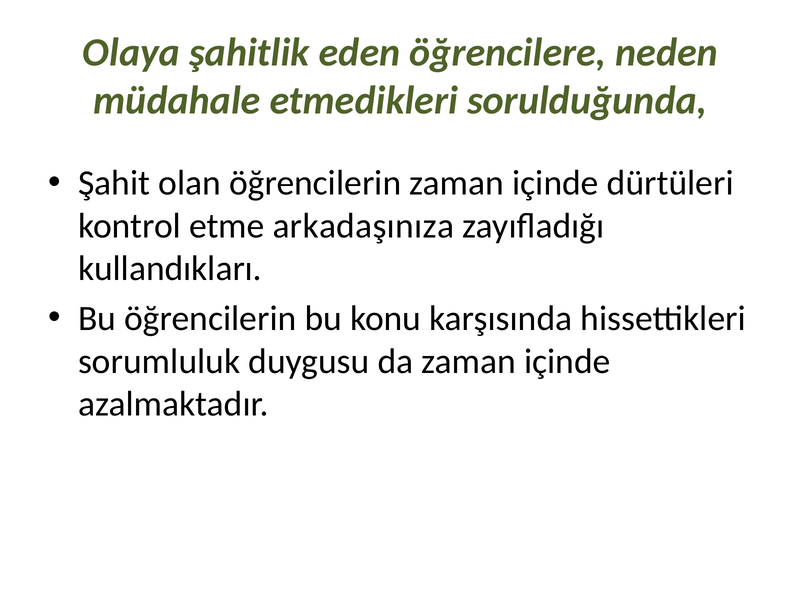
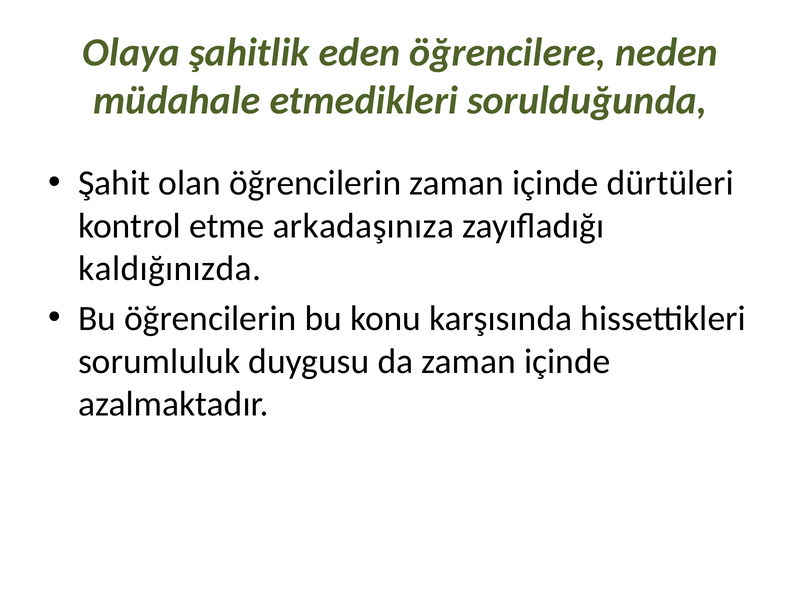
kullandıkları: kullandıkları -> kaldığınızda
